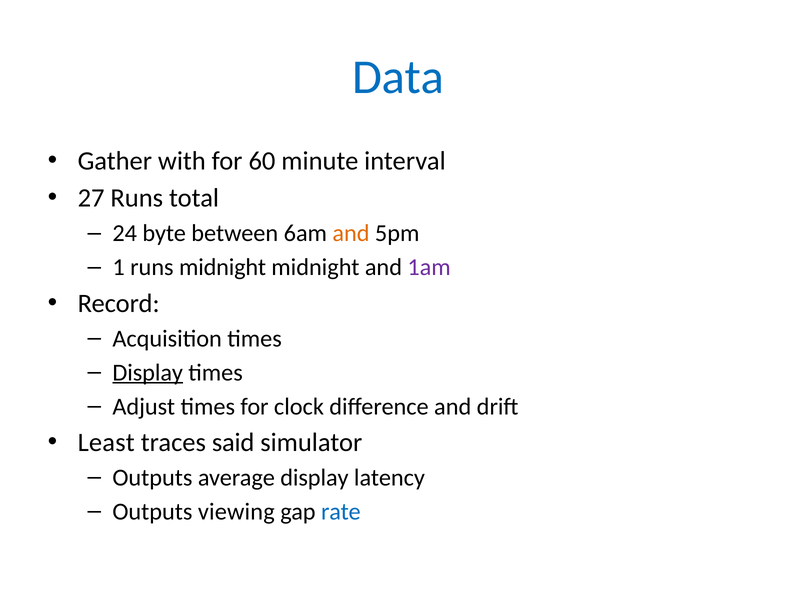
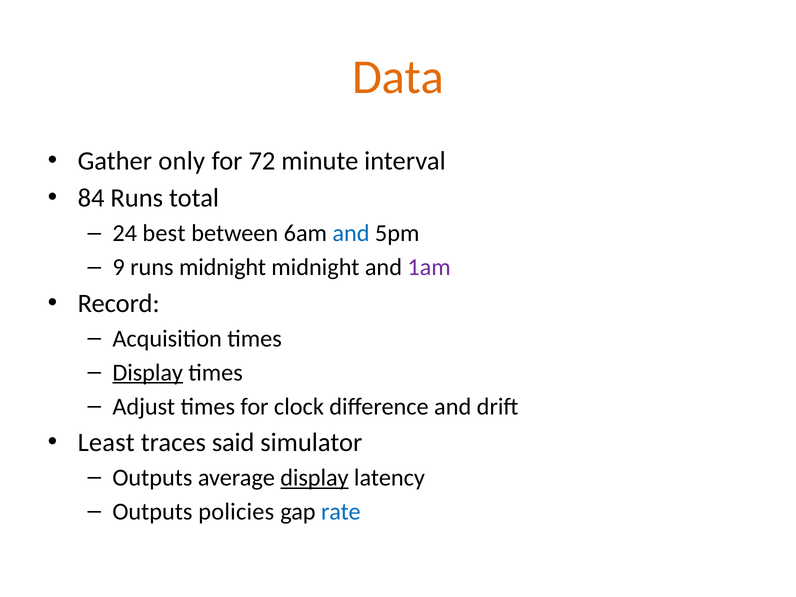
Data colour: blue -> orange
with: with -> only
60: 60 -> 72
27: 27 -> 84
byte: byte -> best
and at (351, 233) colour: orange -> blue
1: 1 -> 9
display at (314, 478) underline: none -> present
viewing: viewing -> policies
